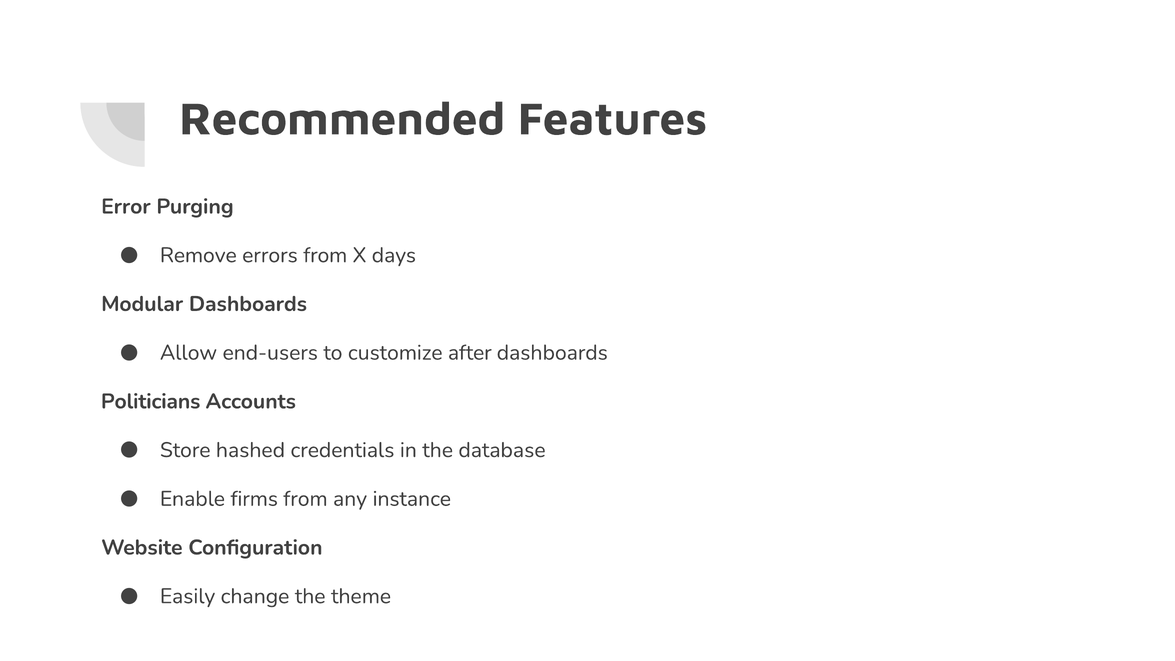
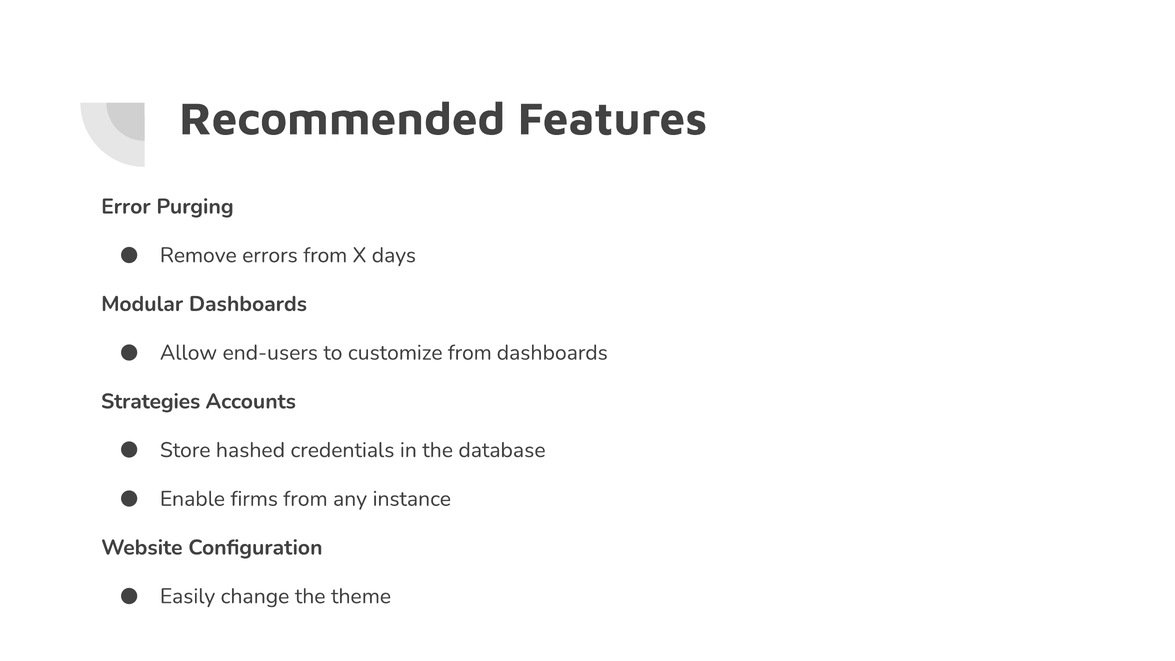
customize after: after -> from
Politicians: Politicians -> Strategies
